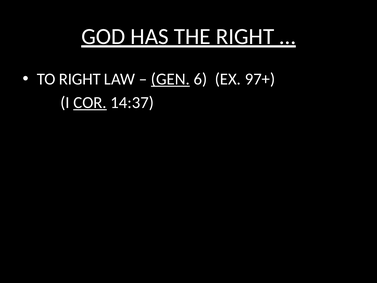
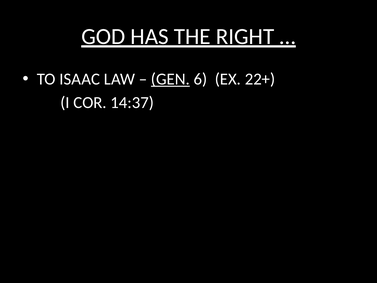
TO RIGHT: RIGHT -> ISAAC
97+: 97+ -> 22+
COR underline: present -> none
